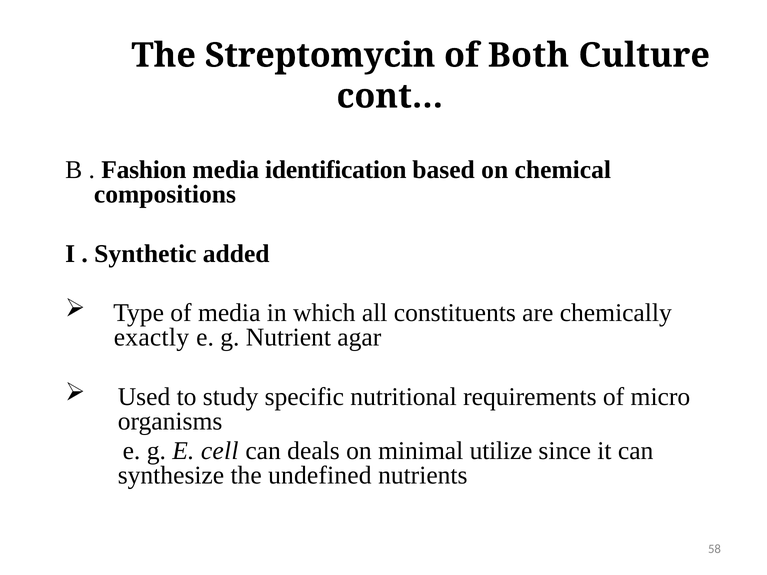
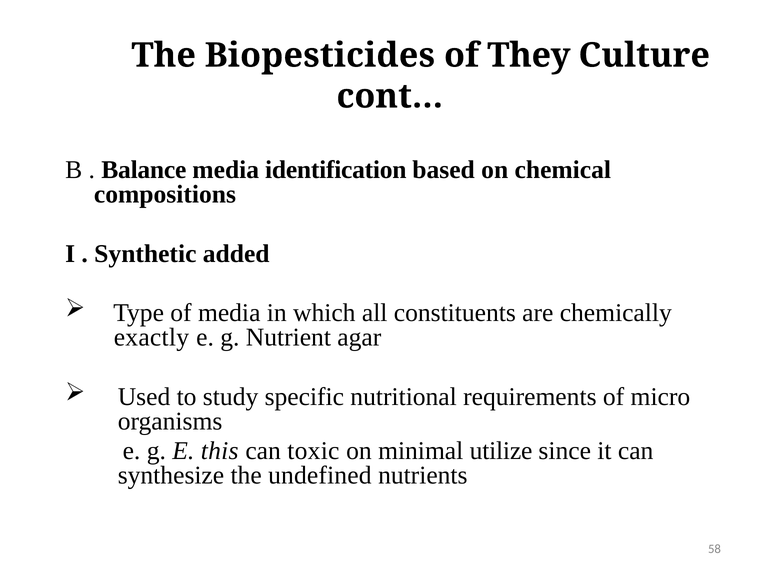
Streptomycin: Streptomycin -> Biopesticides
Both: Both -> They
Fashion: Fashion -> Balance
cell: cell -> this
deals: deals -> toxic
